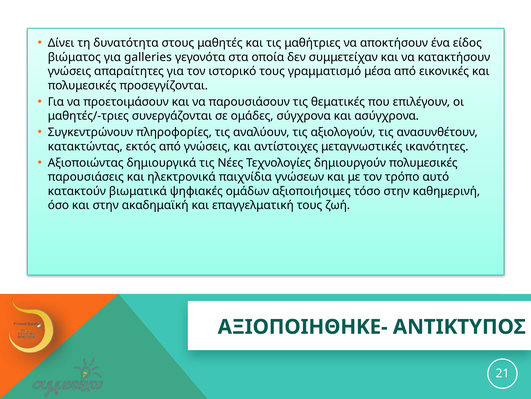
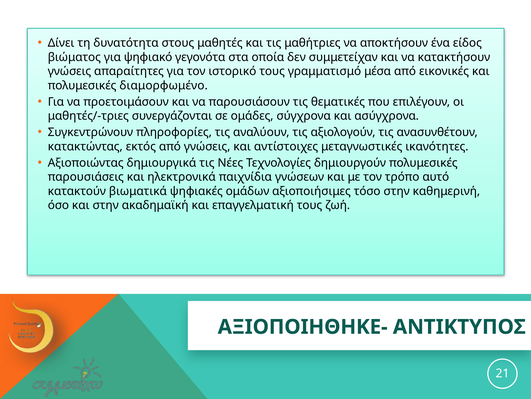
galleries: galleries -> ψηφιακό
προσεγγίζονται: προσεγγίζονται -> διαμορφωμένο
